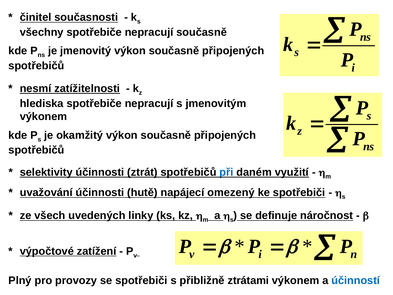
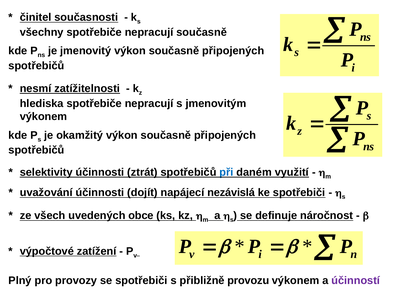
hutě: hutě -> dojít
omezený: omezený -> nezávislá
linky: linky -> obce
ztrátami: ztrátami -> provozu
účinností colour: blue -> purple
